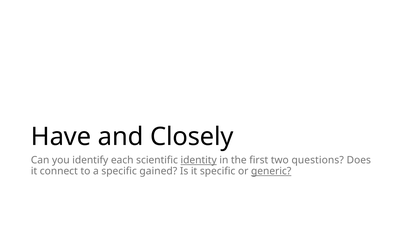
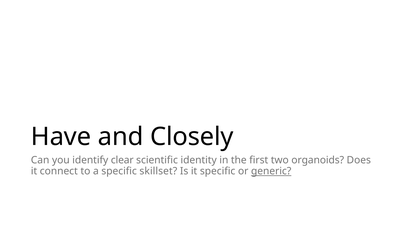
each: each -> clear
identity underline: present -> none
questions: questions -> organoids
gained: gained -> skillset
